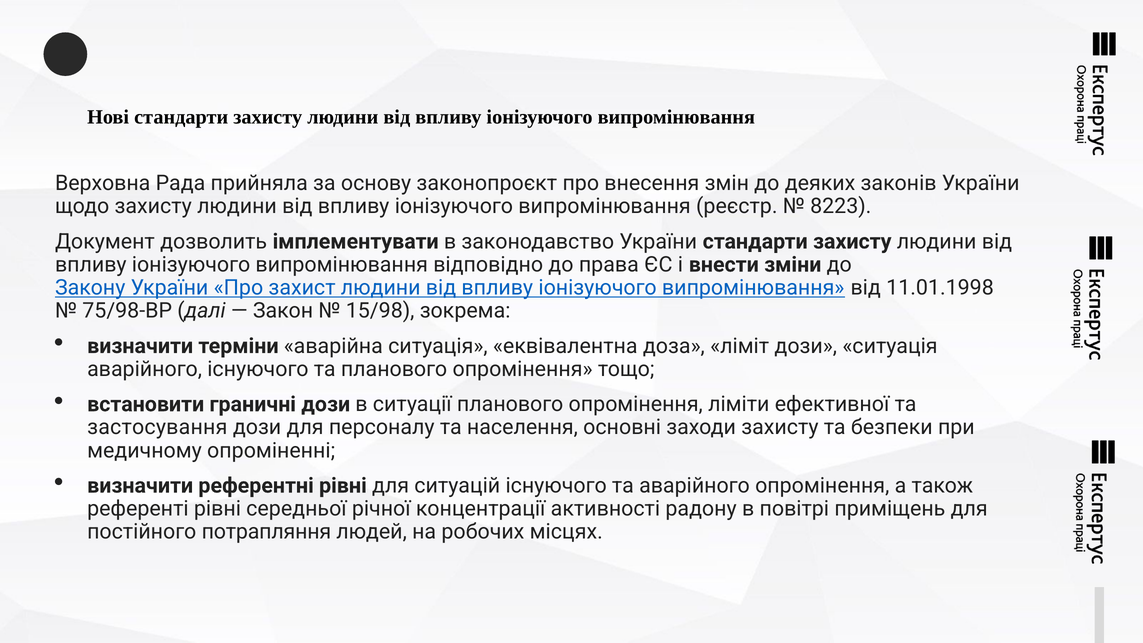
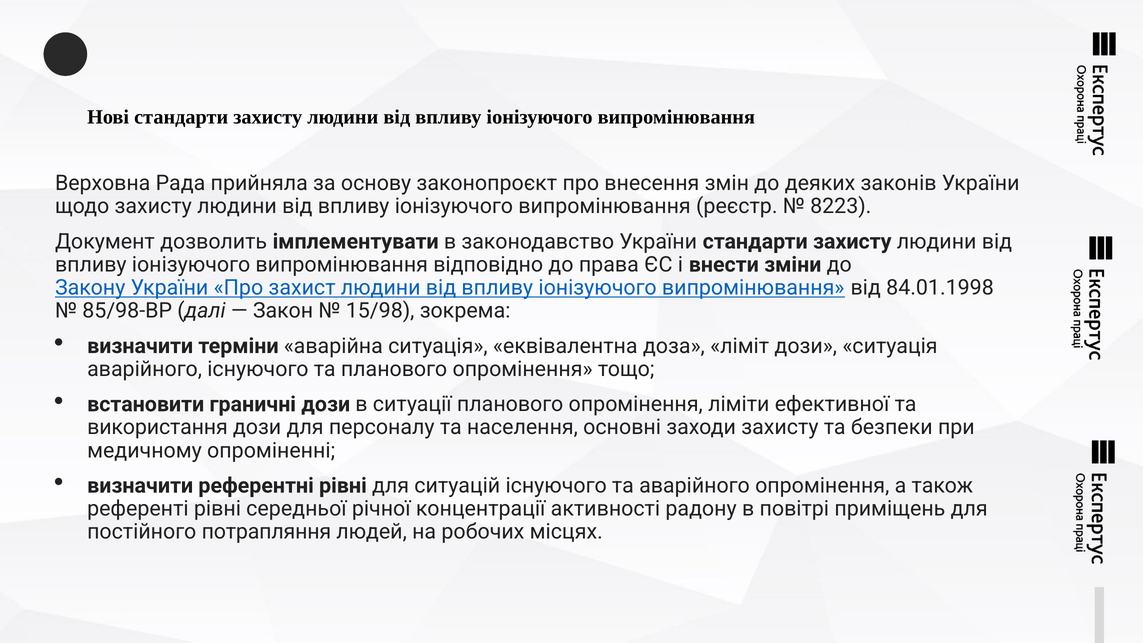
11.01.1998: 11.01.1998 -> 84.01.1998
75/98-ВР: 75/98-ВР -> 85/98-ВР
застосування: застосування -> використання
